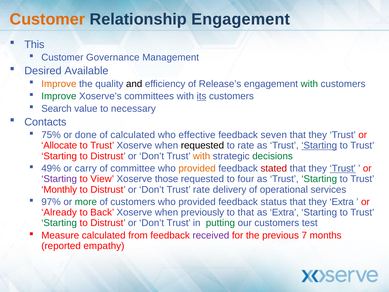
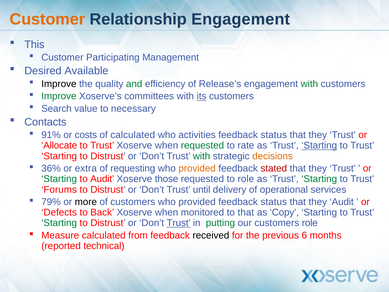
Governance: Governance -> Participating
Improve at (59, 84) colour: orange -> black
and colour: black -> green
75%: 75% -> 91%
done: done -> costs
effective: effective -> activities
seven at (274, 135): seven -> status
requested at (202, 145) colour: black -> green
with at (202, 156) colour: orange -> green
decisions colour: green -> orange
49%: 49% -> 36%
carry: carry -> extra
committee: committee -> requesting
Trust at (343, 168) underline: present -> none
Starting at (59, 179) colour: purple -> green
to View: View -> Audit
to four: four -> role
Monthly: Monthly -> Forums
Trust rate: rate -> until
97%: 97% -> 79%
more colour: green -> black
they Extra: Extra -> Audit
Already: Already -> Defects
previously: previously -> monitored
as Extra: Extra -> Copy
Trust at (179, 223) underline: none -> present
customers test: test -> role
received colour: purple -> black
7: 7 -> 6
empathy: empathy -> technical
